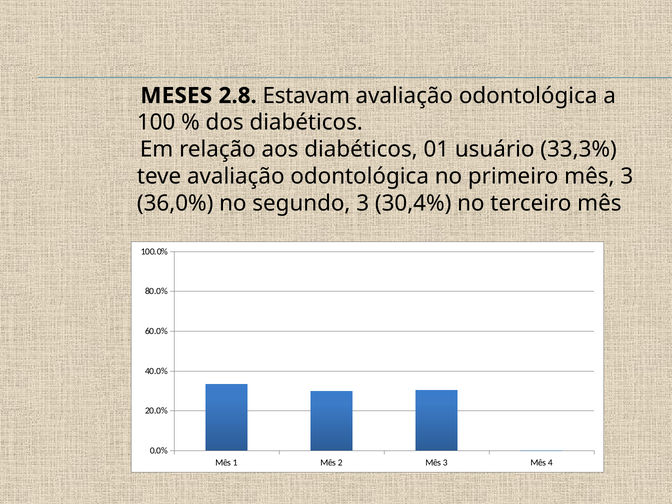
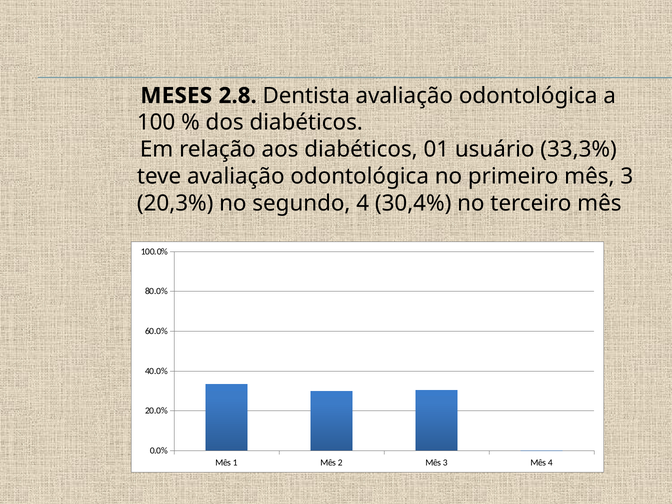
Estavam: Estavam -> Dentista
36,0%: 36,0% -> 20,3%
segundo 3: 3 -> 4
